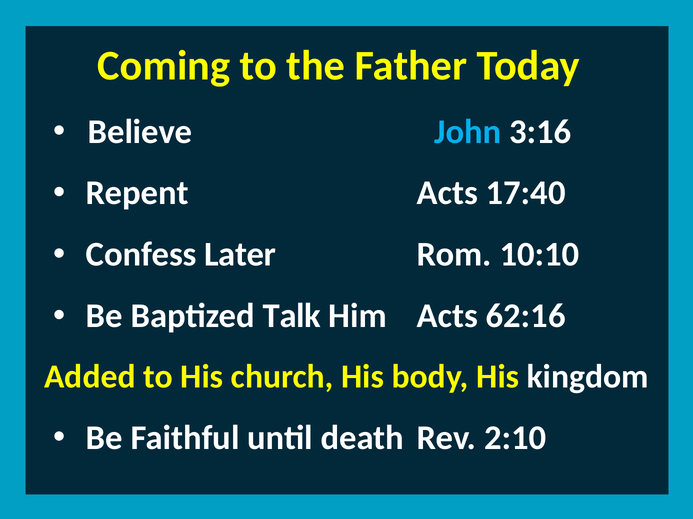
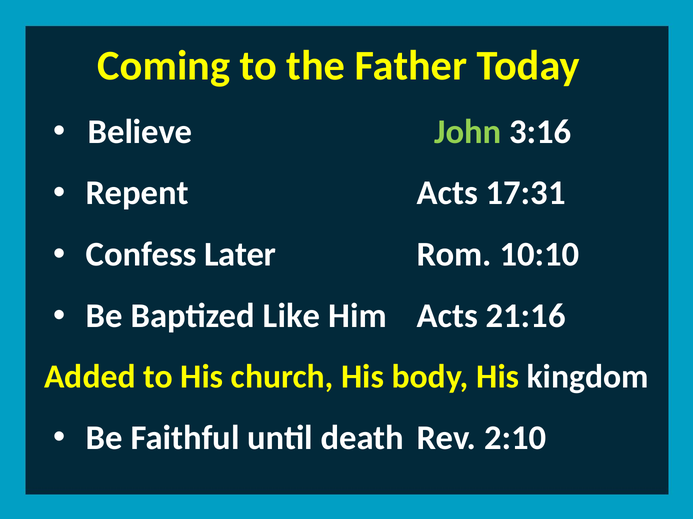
John colour: light blue -> light green
17:40: 17:40 -> 17:31
Talk: Talk -> Like
62:16: 62:16 -> 21:16
